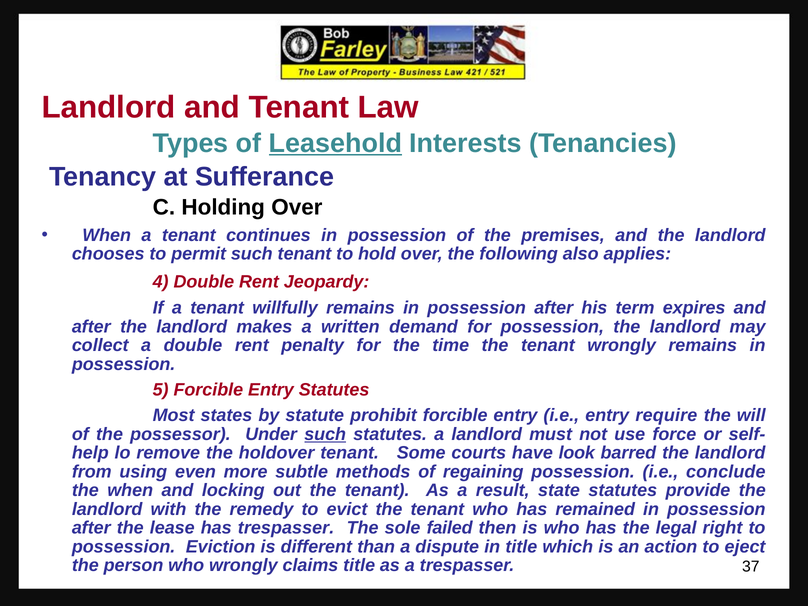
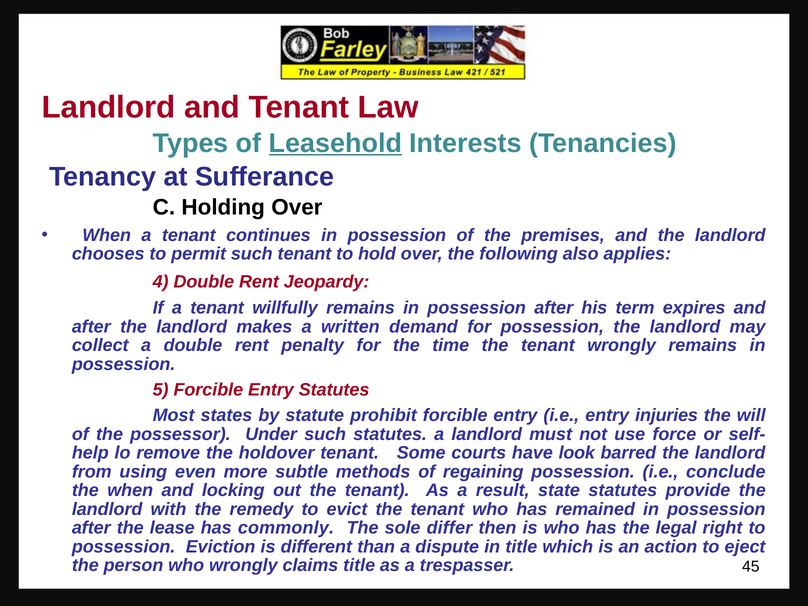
require: require -> injuries
such at (325, 434) underline: present -> none
has trespasser: trespasser -> commonly
failed: failed -> differ
37: 37 -> 45
